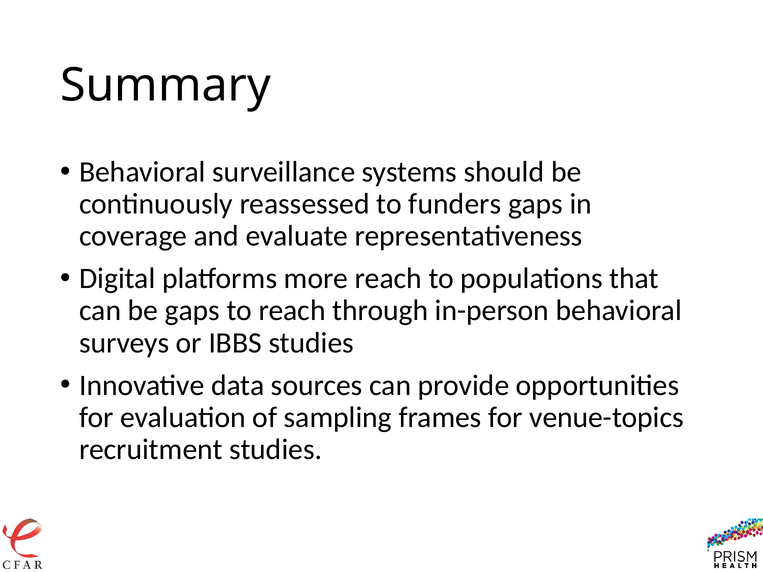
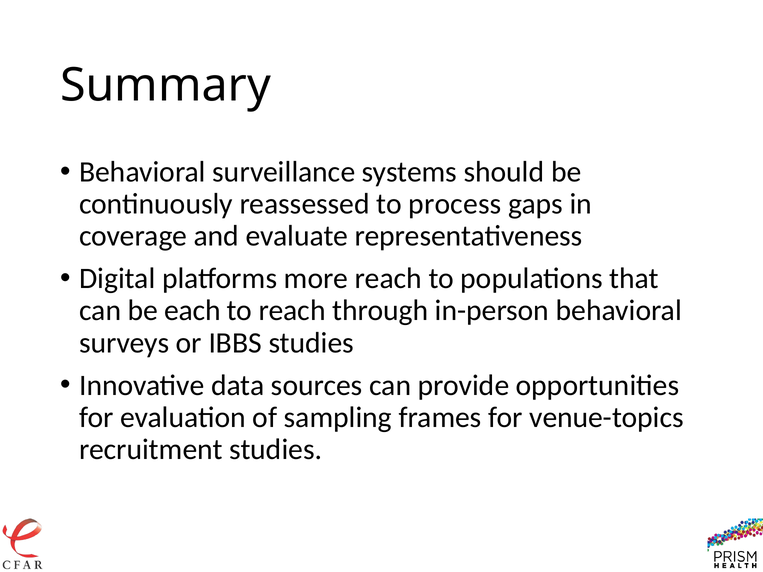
funders: funders -> process
be gaps: gaps -> each
